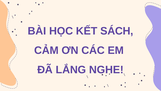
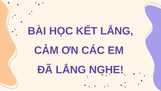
KẾT SÁCH: SÁCH -> LẮNG
